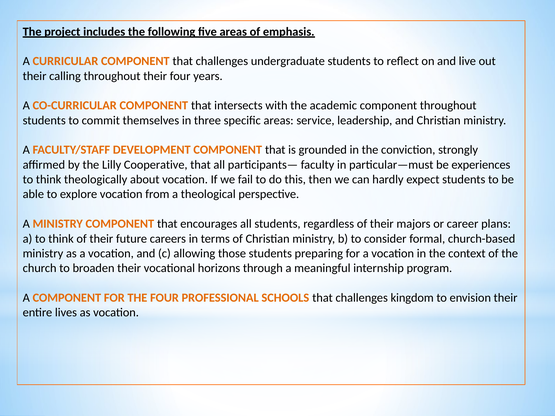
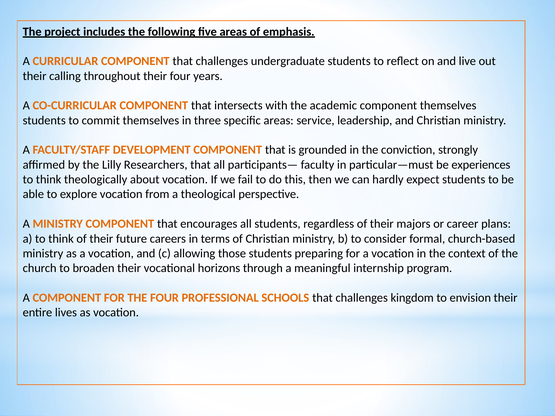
component throughout: throughout -> themselves
Cooperative: Cooperative -> Researchers
